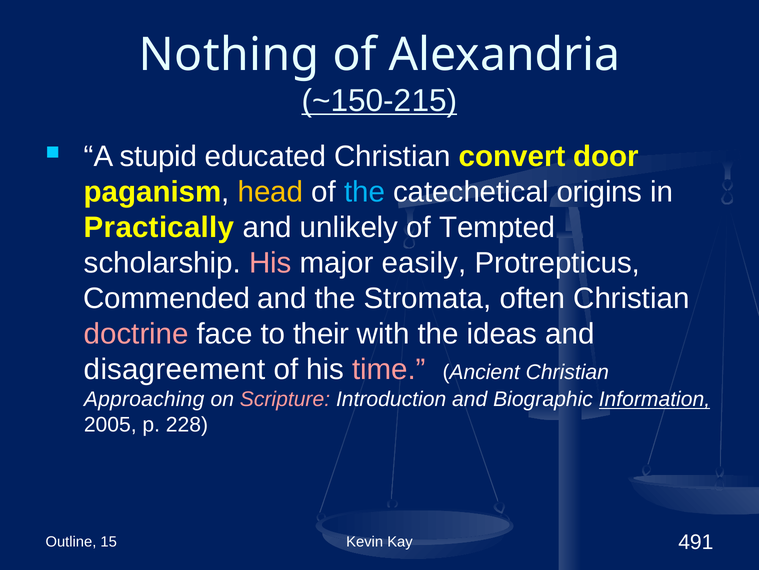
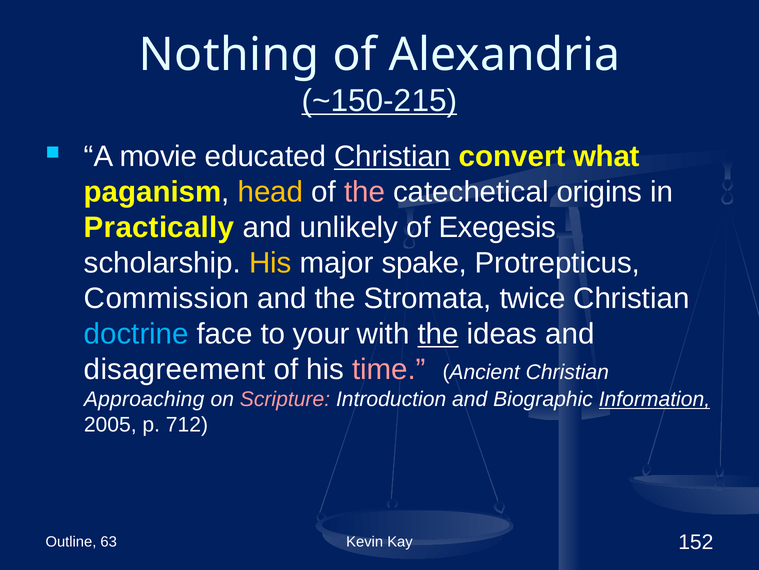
stupid: stupid -> movie
Christian at (392, 156) underline: none -> present
door: door -> what
the at (365, 192) colour: light blue -> pink
Tempted: Tempted -> Exegesis
His at (270, 263) colour: pink -> yellow
easily: easily -> spake
Commended: Commended -> Commission
often: often -> twice
doctrine colour: pink -> light blue
their: their -> your
the at (438, 334) underline: none -> present
228: 228 -> 712
15: 15 -> 63
491: 491 -> 152
